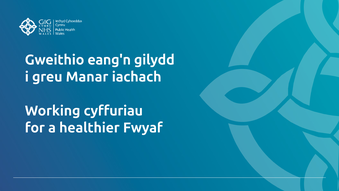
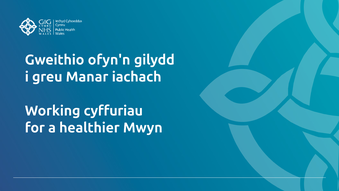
eang'n: eang'n -> ofyn'n
Fwyaf: Fwyaf -> Mwyn
